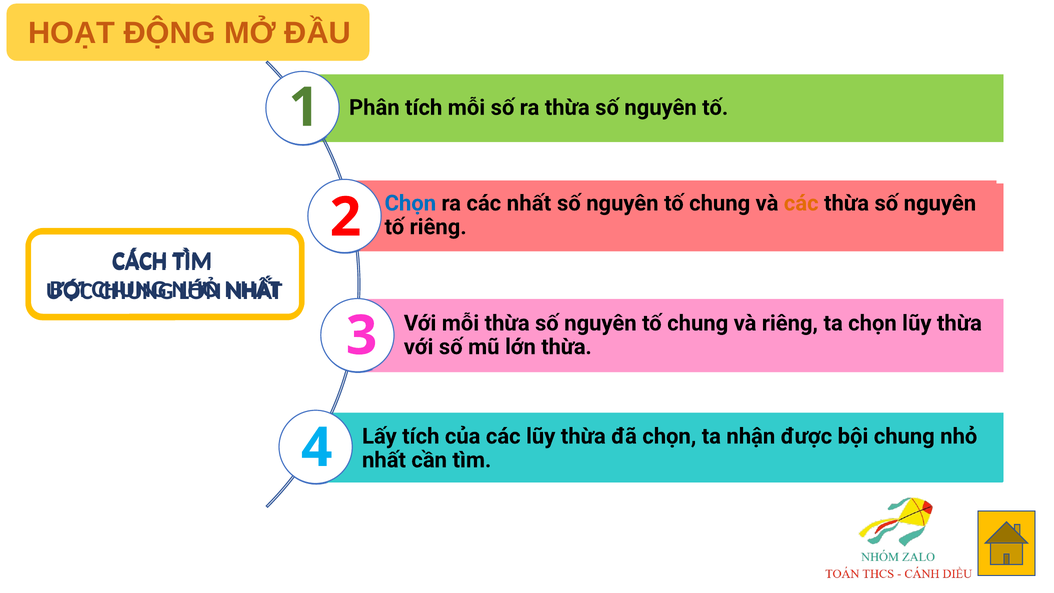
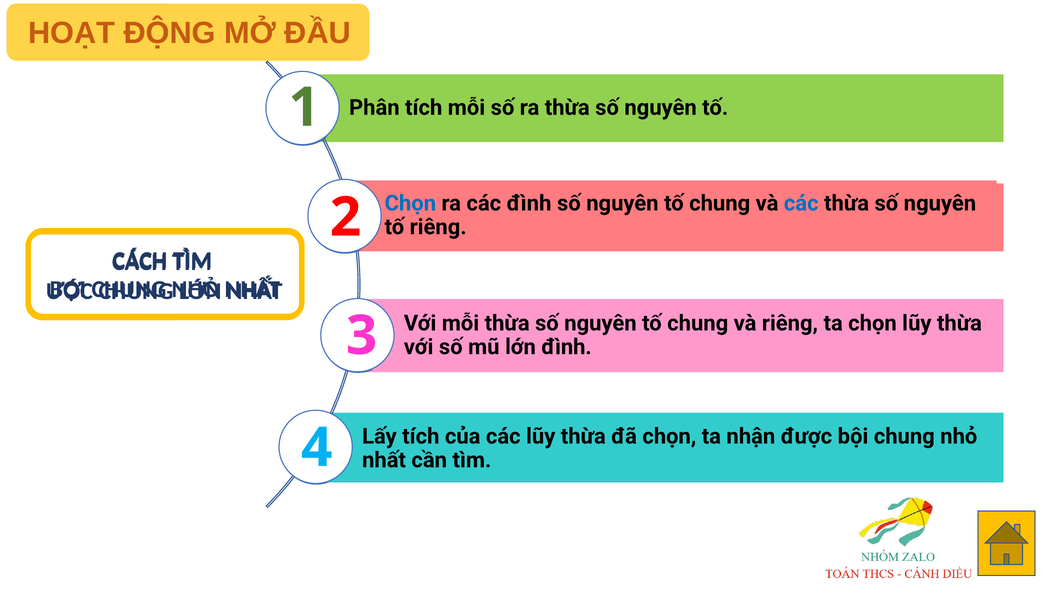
các nhất: nhất -> đình
các at (801, 203) colour: orange -> blue
lớn thừa: thừa -> đình
